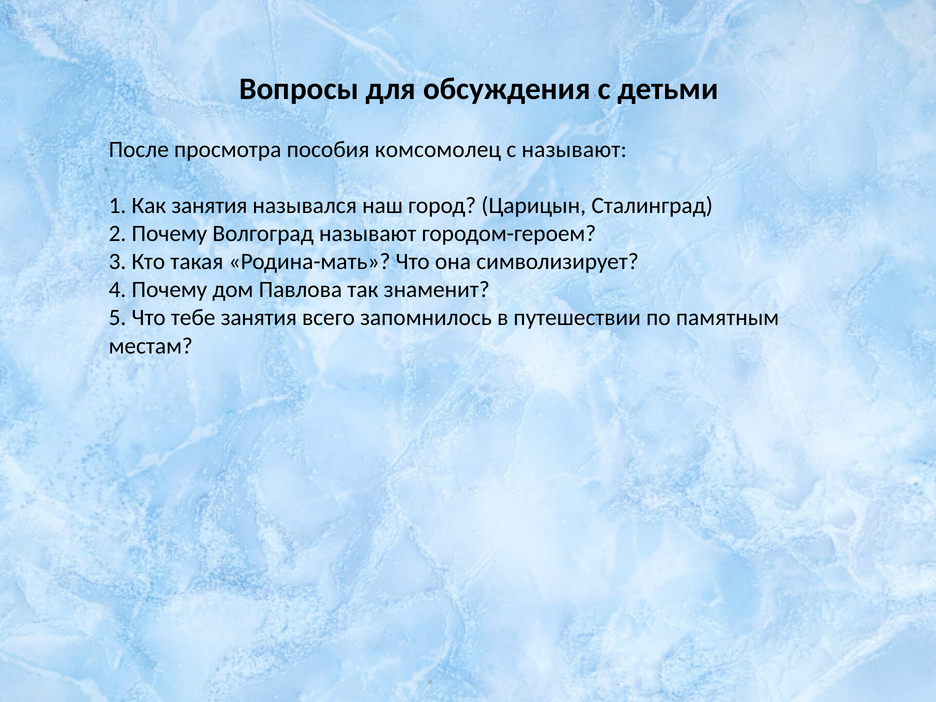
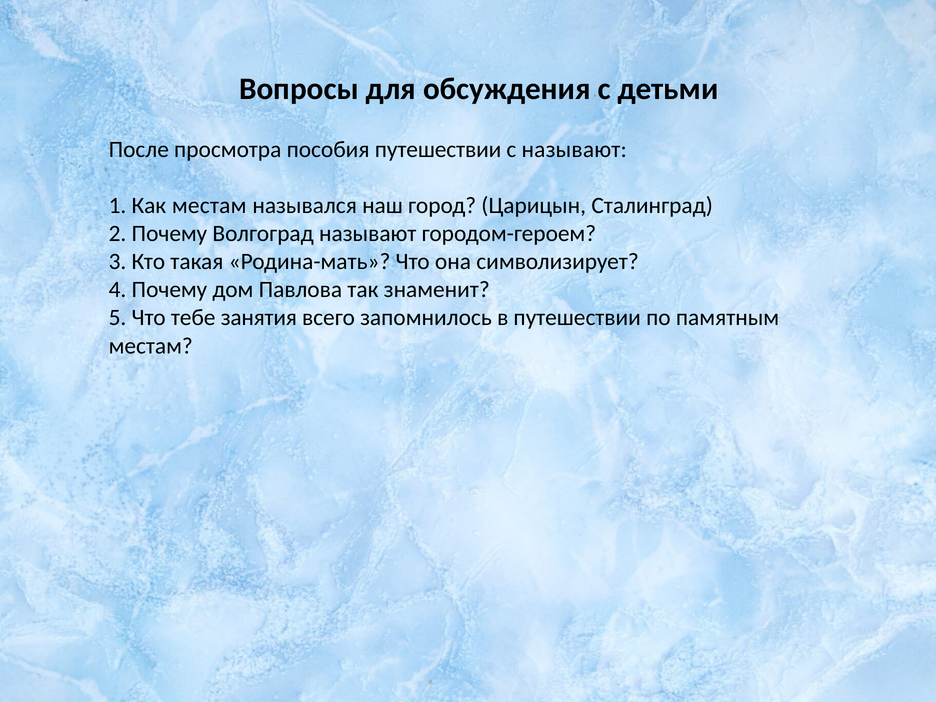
пособия комсомолец: комсомолец -> путешествии
Как занятия: занятия -> местам
